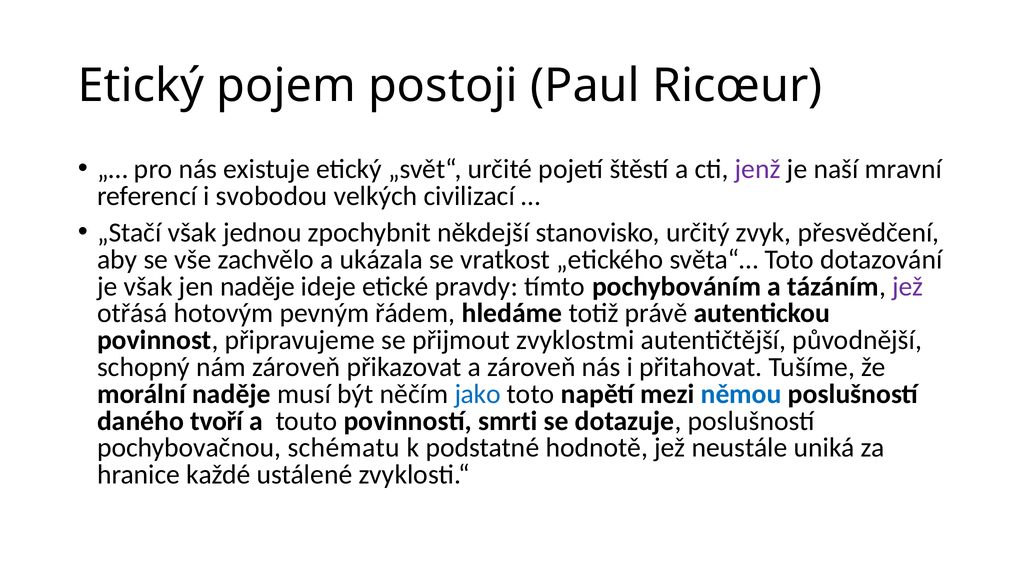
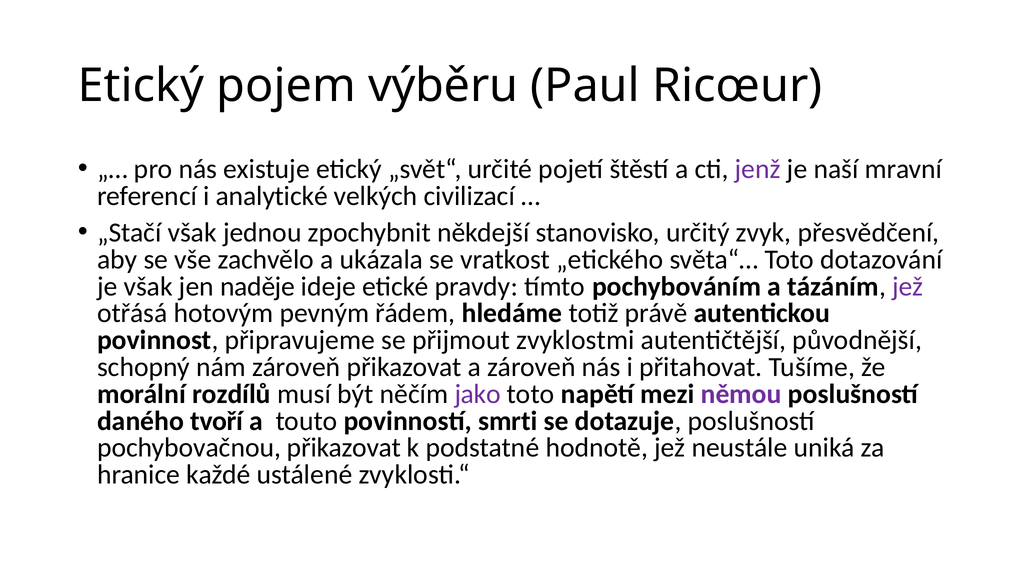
postoji: postoji -> výběru
svobodou: svobodou -> analytické
morální naděje: naděje -> rozdílů
jako colour: blue -> purple
němou colour: blue -> purple
pochybovačnou schématu: schématu -> přikazovat
